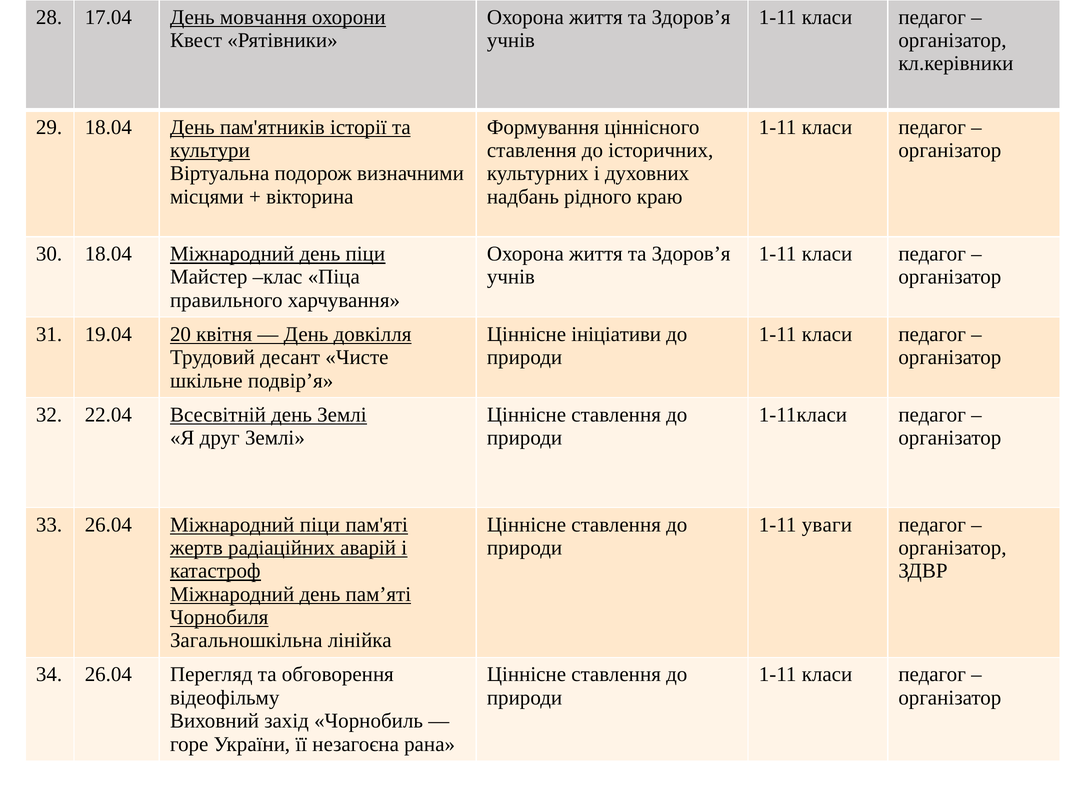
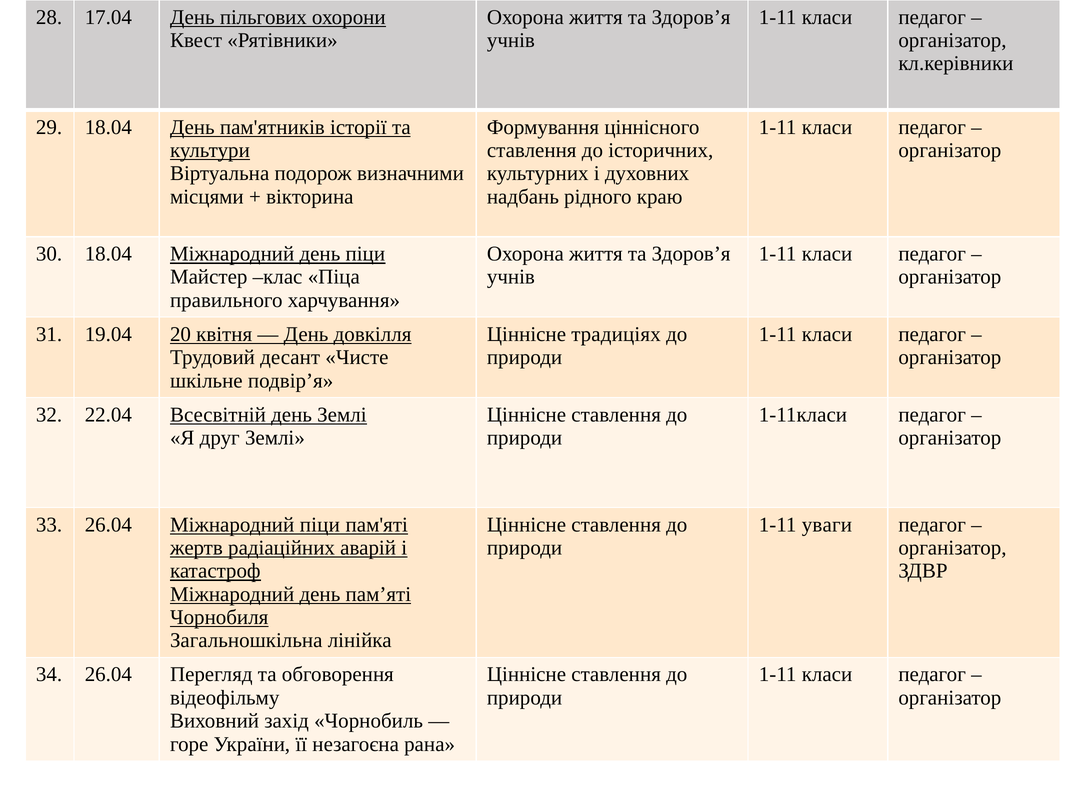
мовчання: мовчання -> пільгових
ініціативи: ініціативи -> традиціях
